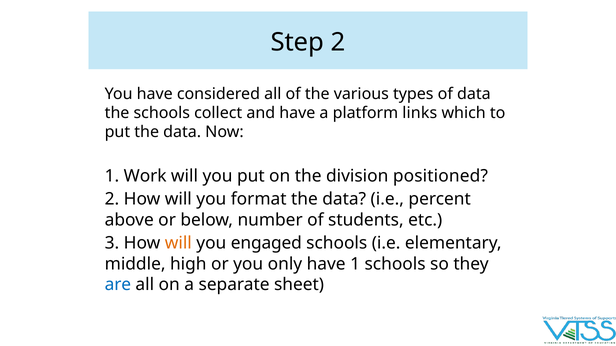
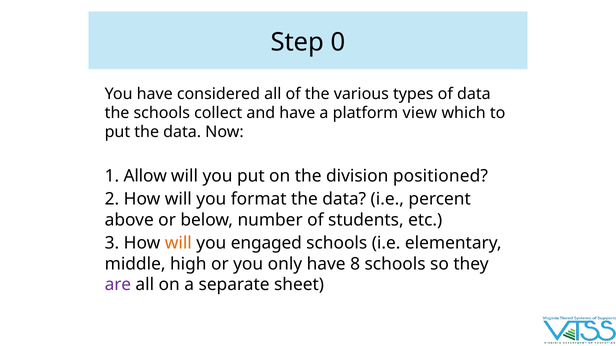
Step 2: 2 -> 0
links: links -> view
Work: Work -> Allow
have 1: 1 -> 8
are colour: blue -> purple
